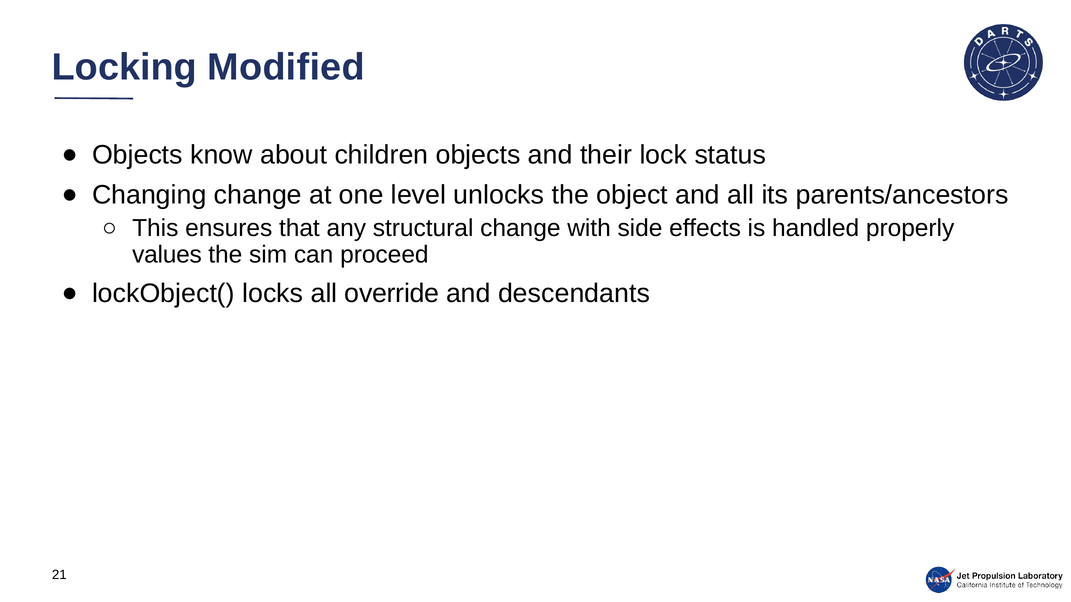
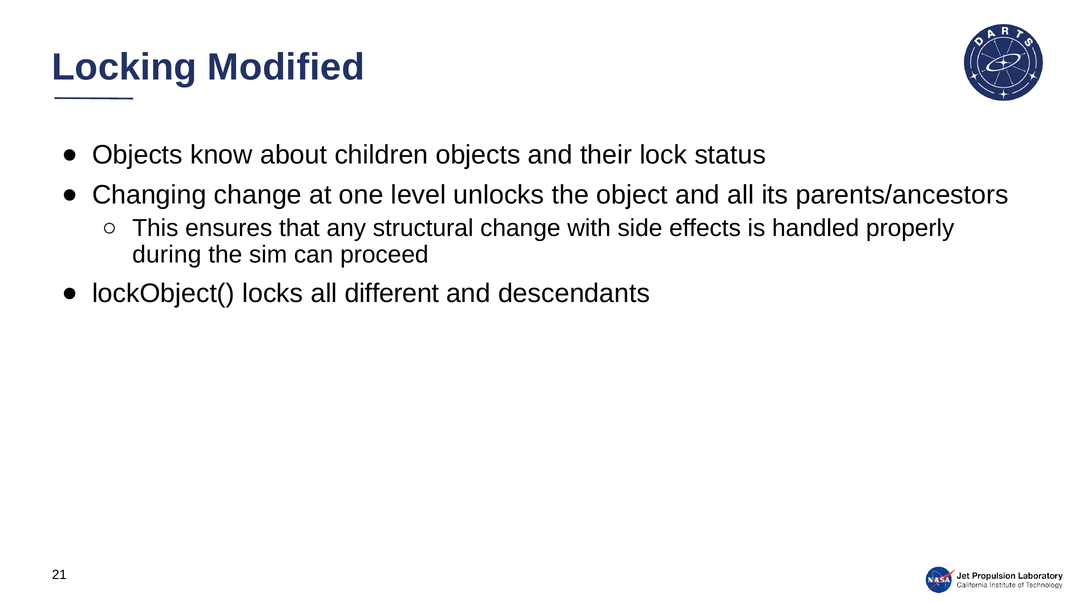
values: values -> during
override: override -> different
